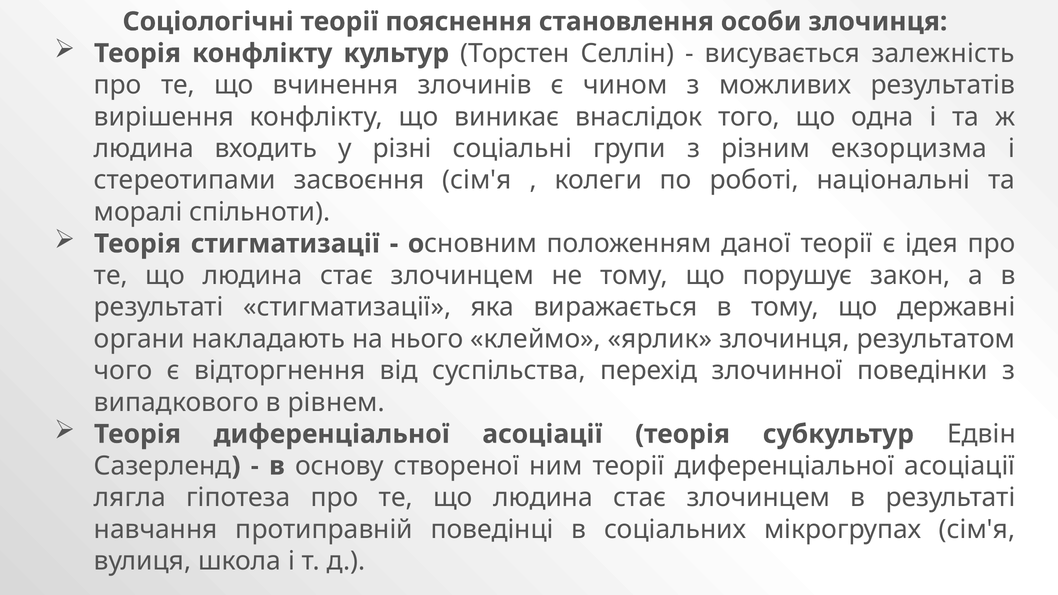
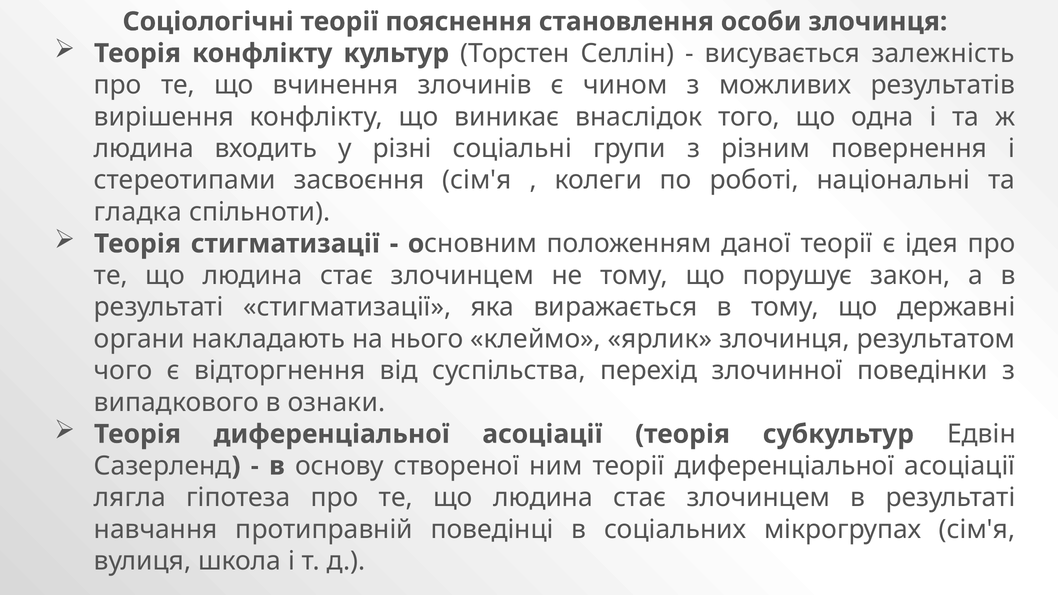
екзорцизма: екзорцизма -> повернення
моралі: моралі -> гладка
рівнем: рівнем -> ознаки
